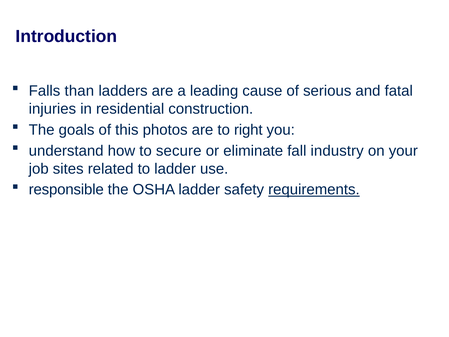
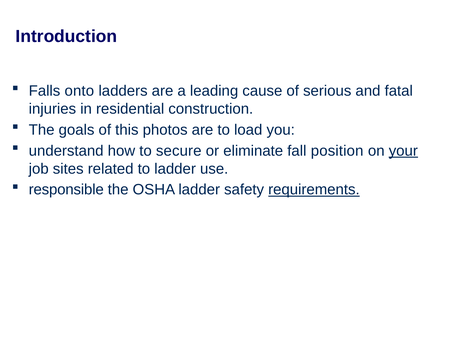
than: than -> onto
right: right -> load
industry: industry -> position
your underline: none -> present
